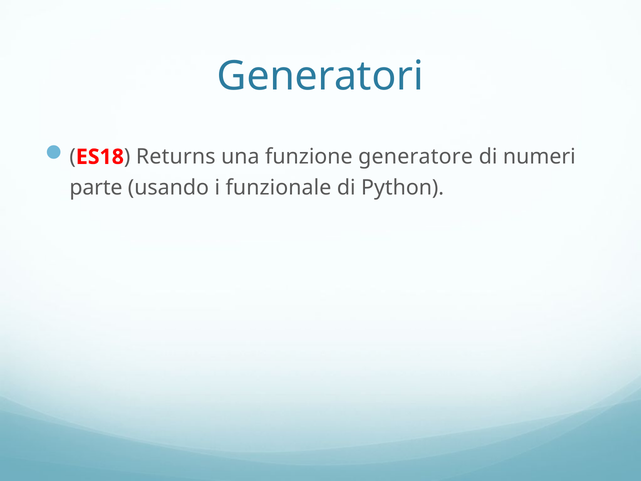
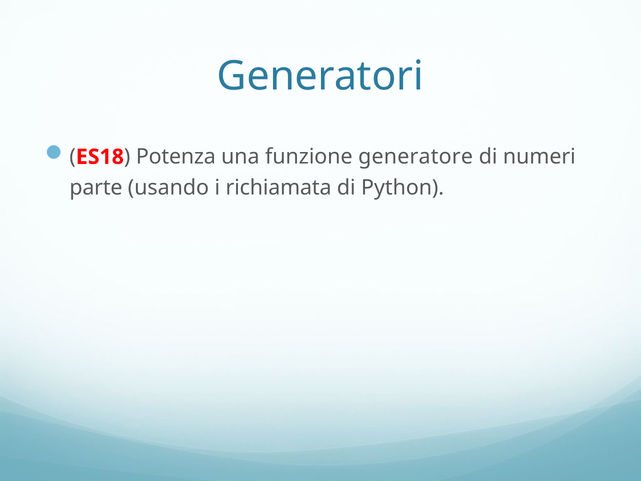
Returns: Returns -> Potenza
funzionale: funzionale -> richiamata
